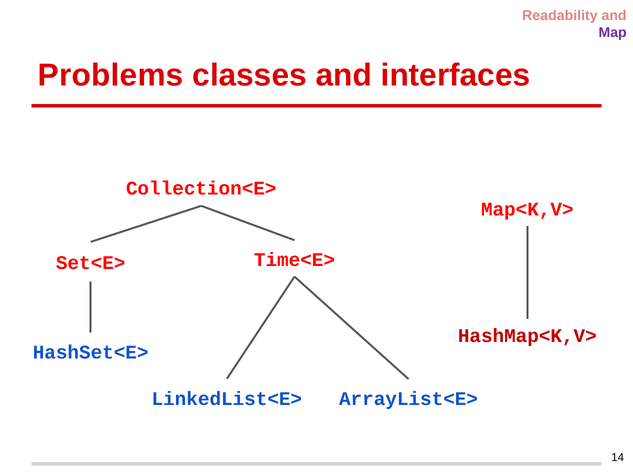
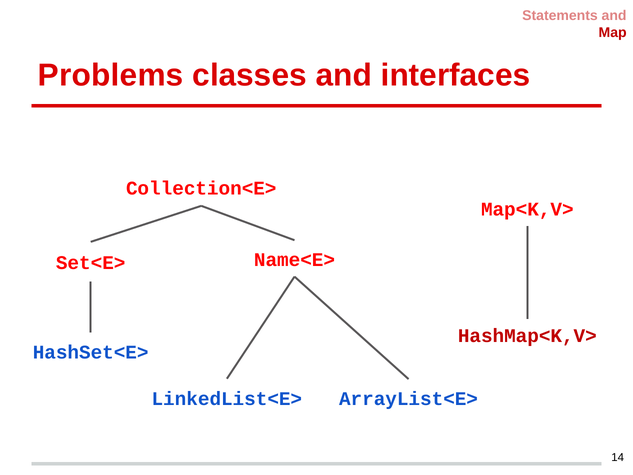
Readability: Readability -> Statements
Map colour: purple -> red
Time<E>: Time<E> -> Name<E>
